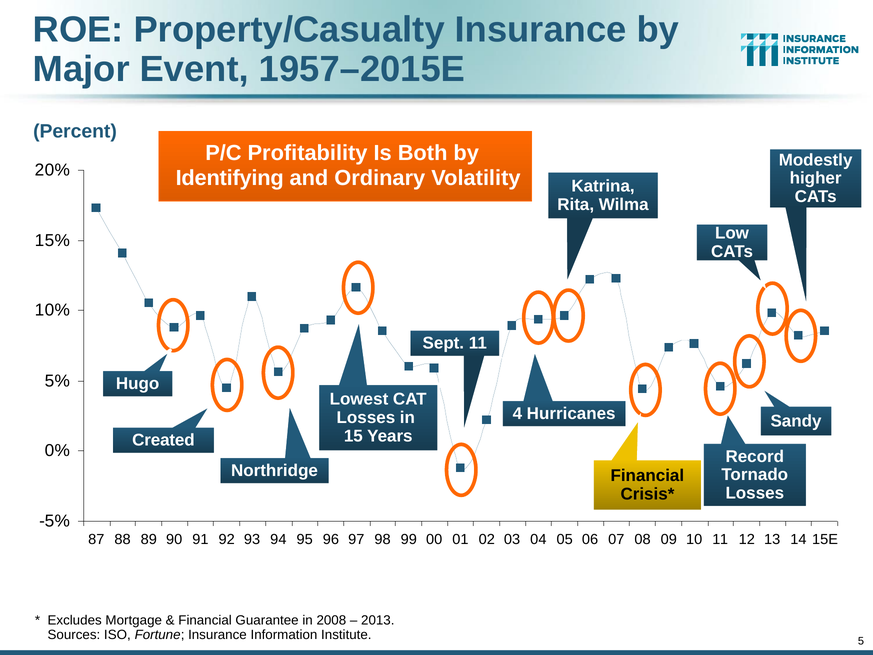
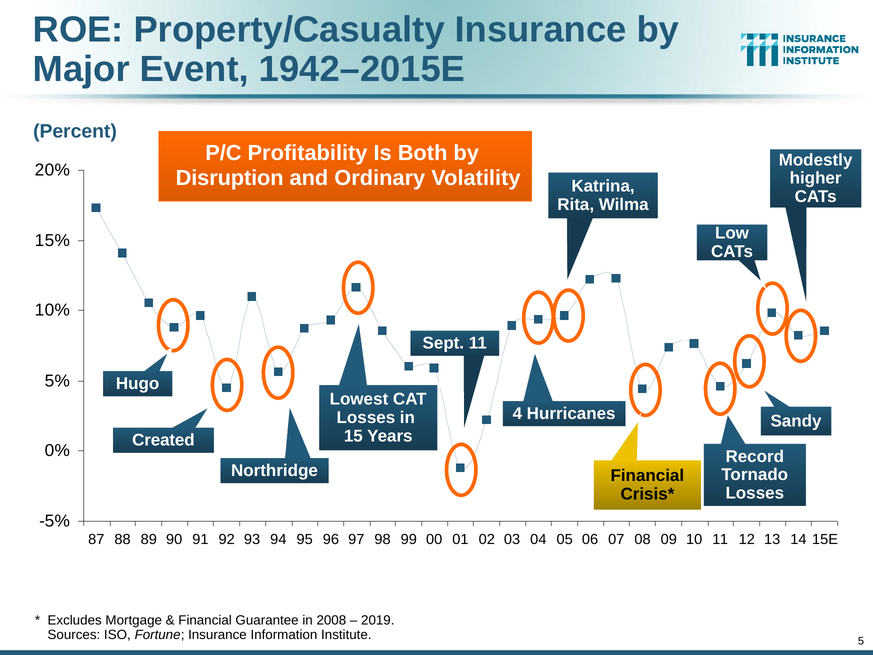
1957–2015E: 1957–2015E -> 1942–2015E
Identifying: Identifying -> Disruption
2013: 2013 -> 2019
